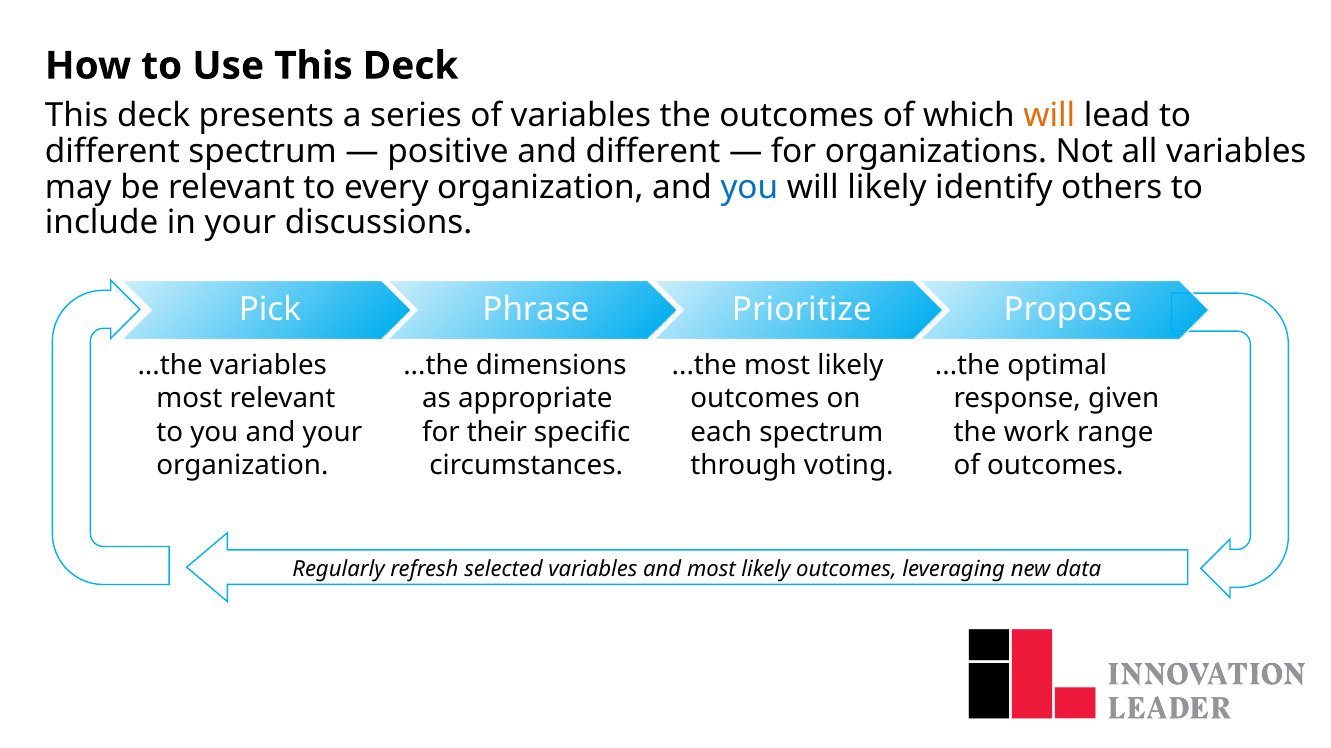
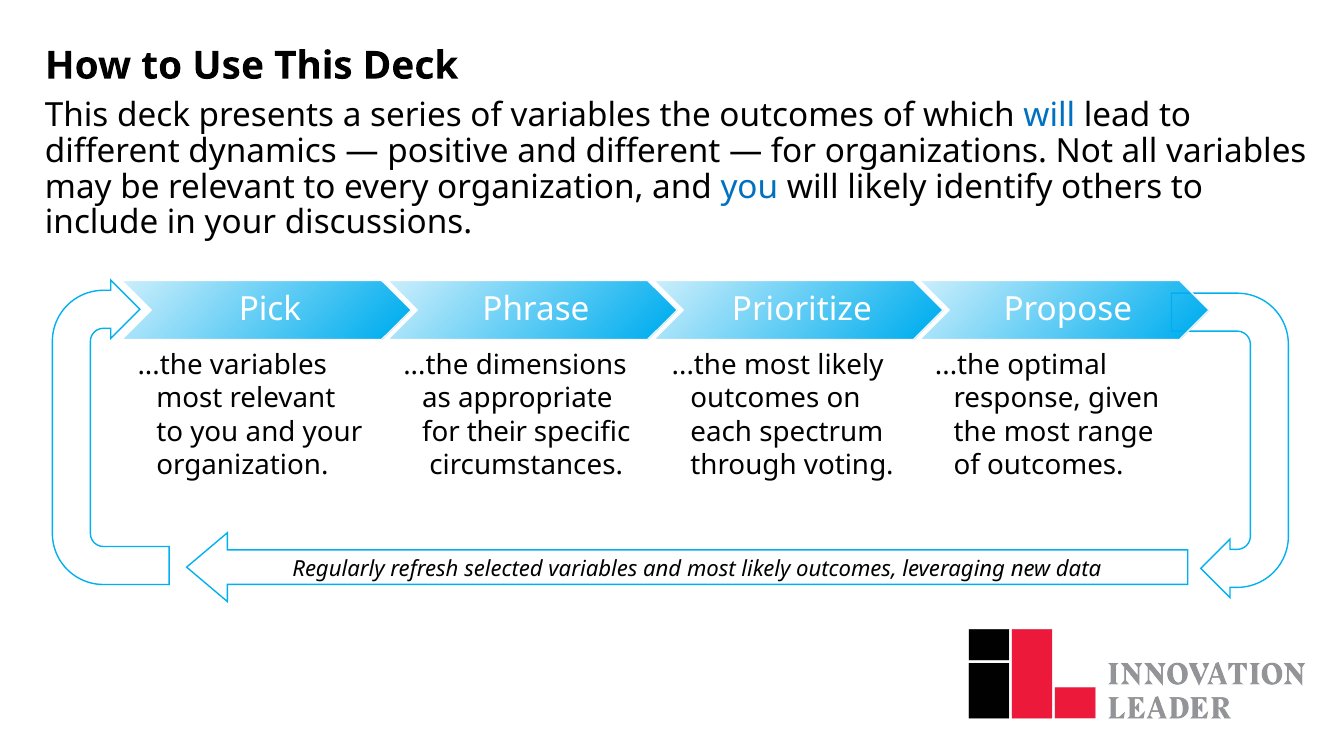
will at (1049, 115) colour: orange -> blue
different spectrum: spectrum -> dynamics
the work: work -> most
